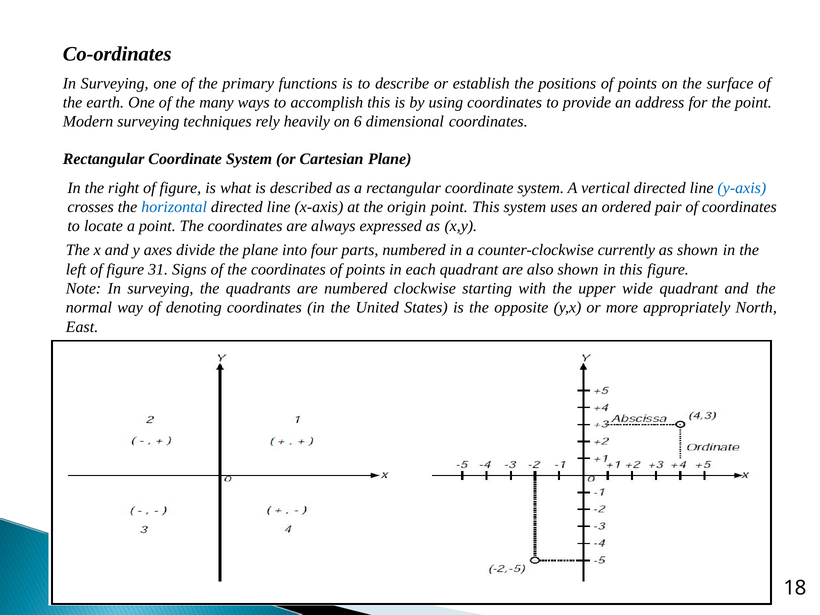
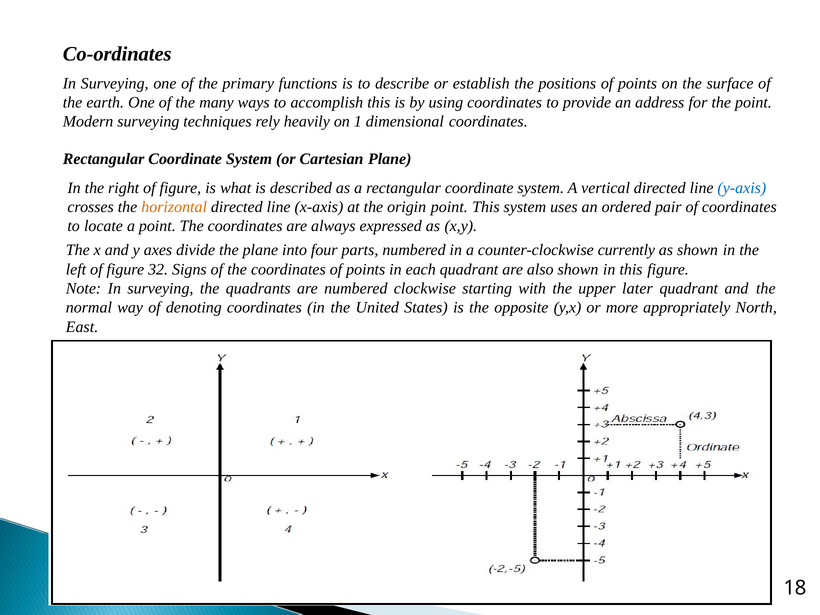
6: 6 -> 1
horizontal colour: blue -> orange
31: 31 -> 32
wide: wide -> later
